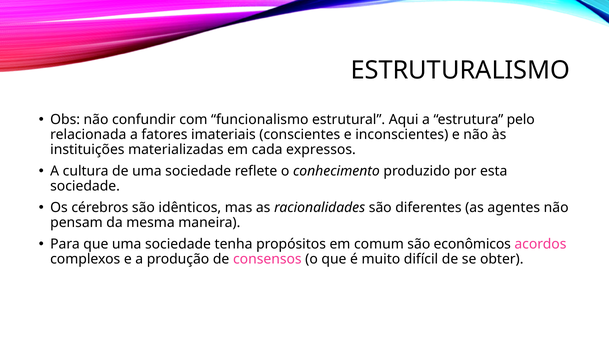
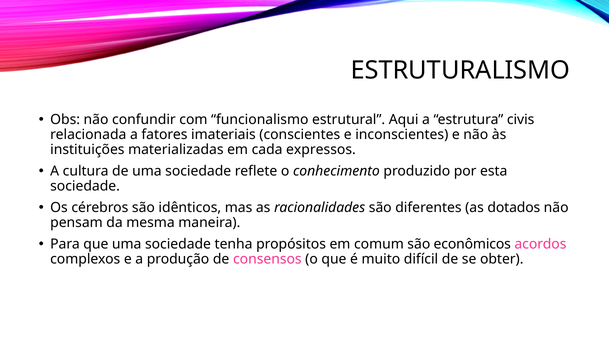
pelo: pelo -> civis
agentes: agentes -> dotados
